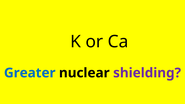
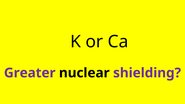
Greater colour: blue -> purple
